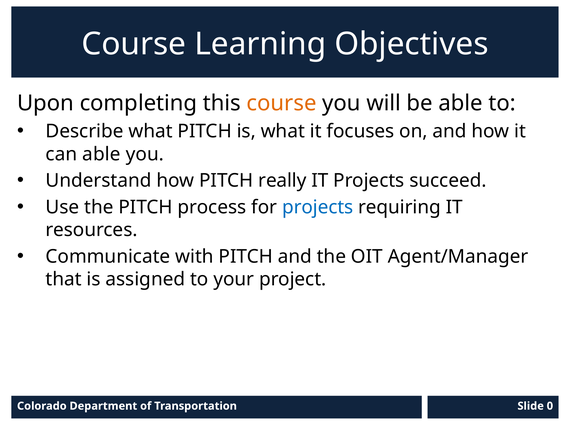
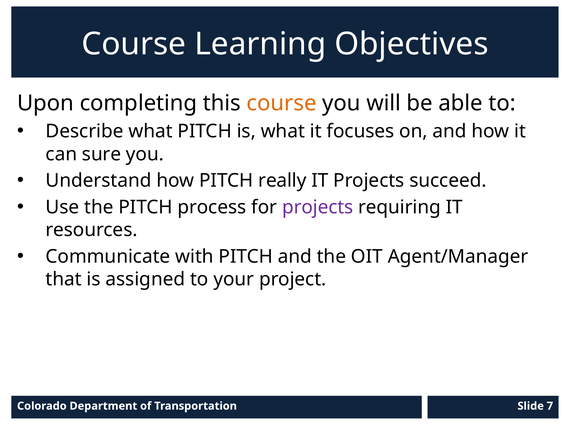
can able: able -> sure
projects at (318, 207) colour: blue -> purple
0: 0 -> 7
